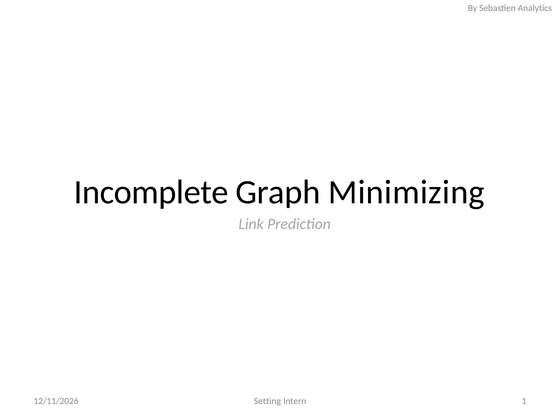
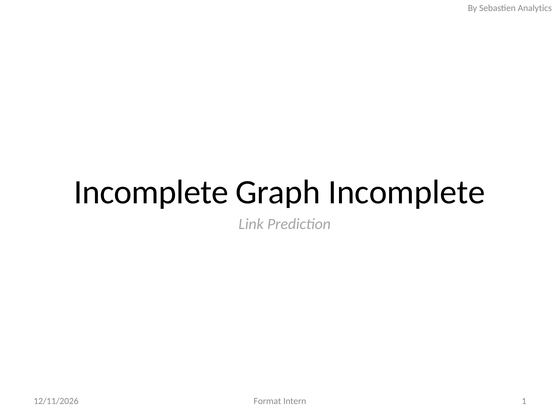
Minimizing at (406, 192): Minimizing -> Incomplete
Setting: Setting -> Format
